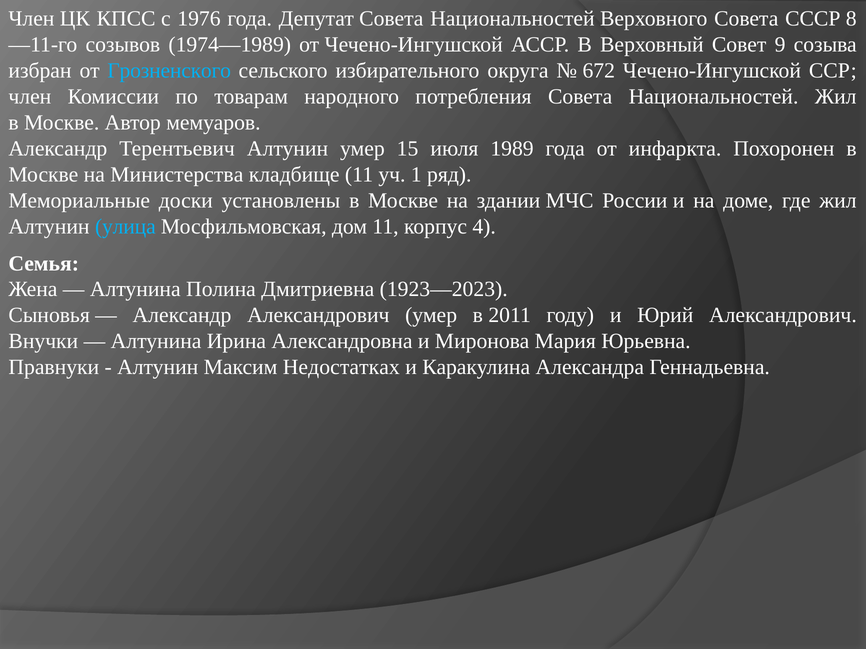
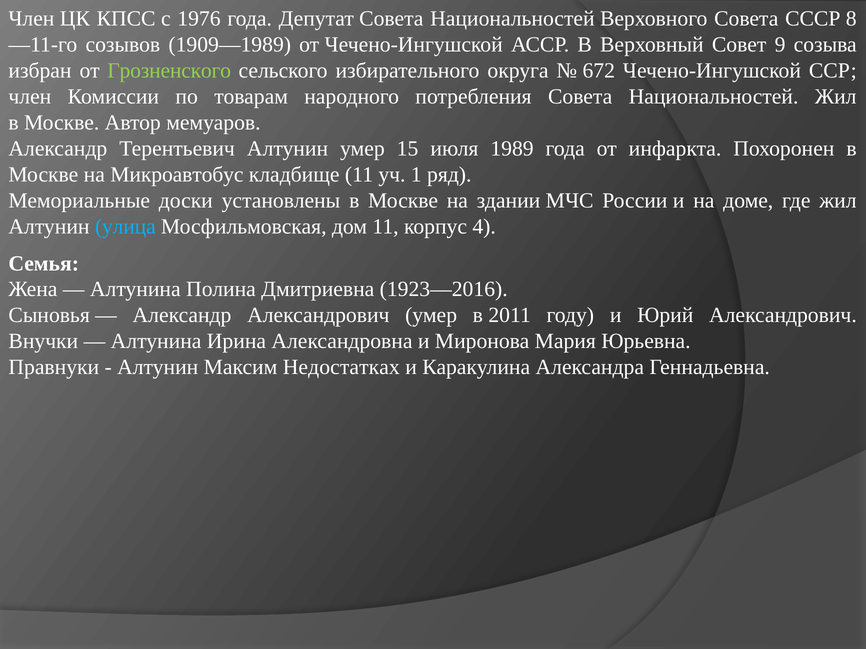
1974—1989: 1974—1989 -> 1909—1989
Грозненского colour: light blue -> light green
Министерства: Министерства -> Микроавтобус
1923—2023: 1923—2023 -> 1923—2016
